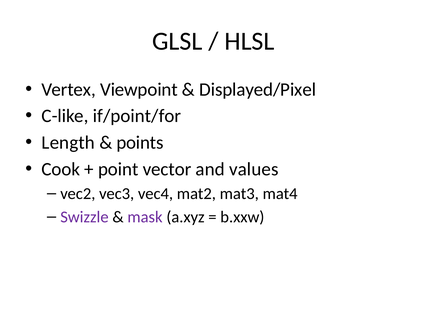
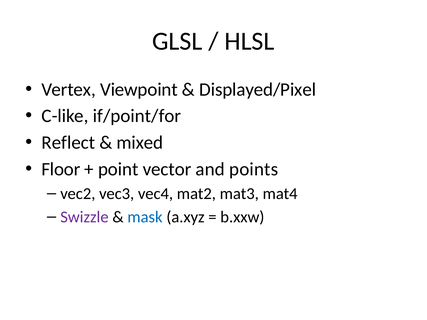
Length: Length -> Reflect
points: points -> mixed
Cook: Cook -> Floor
values: values -> points
mask colour: purple -> blue
